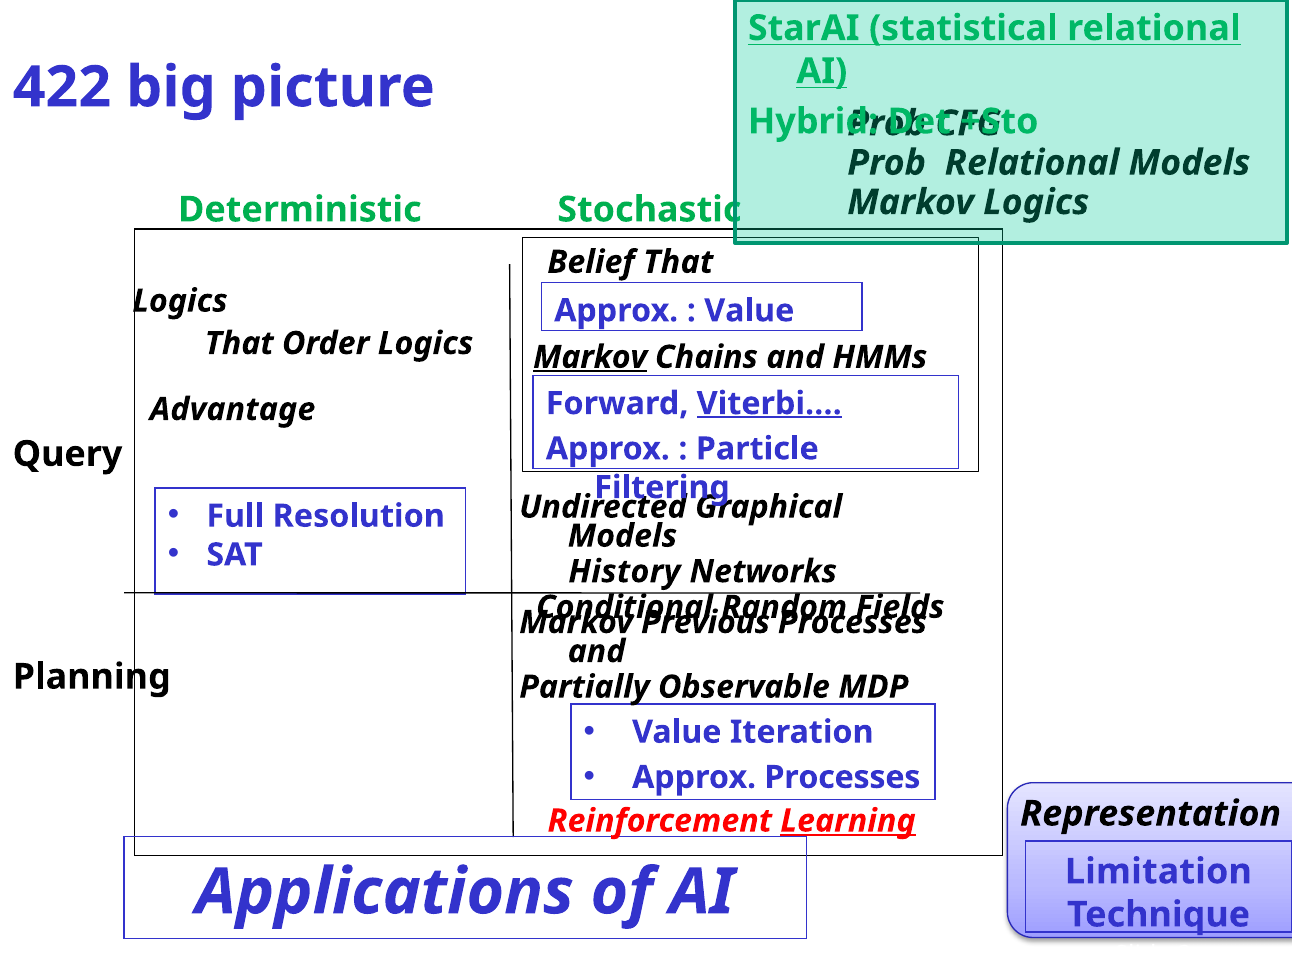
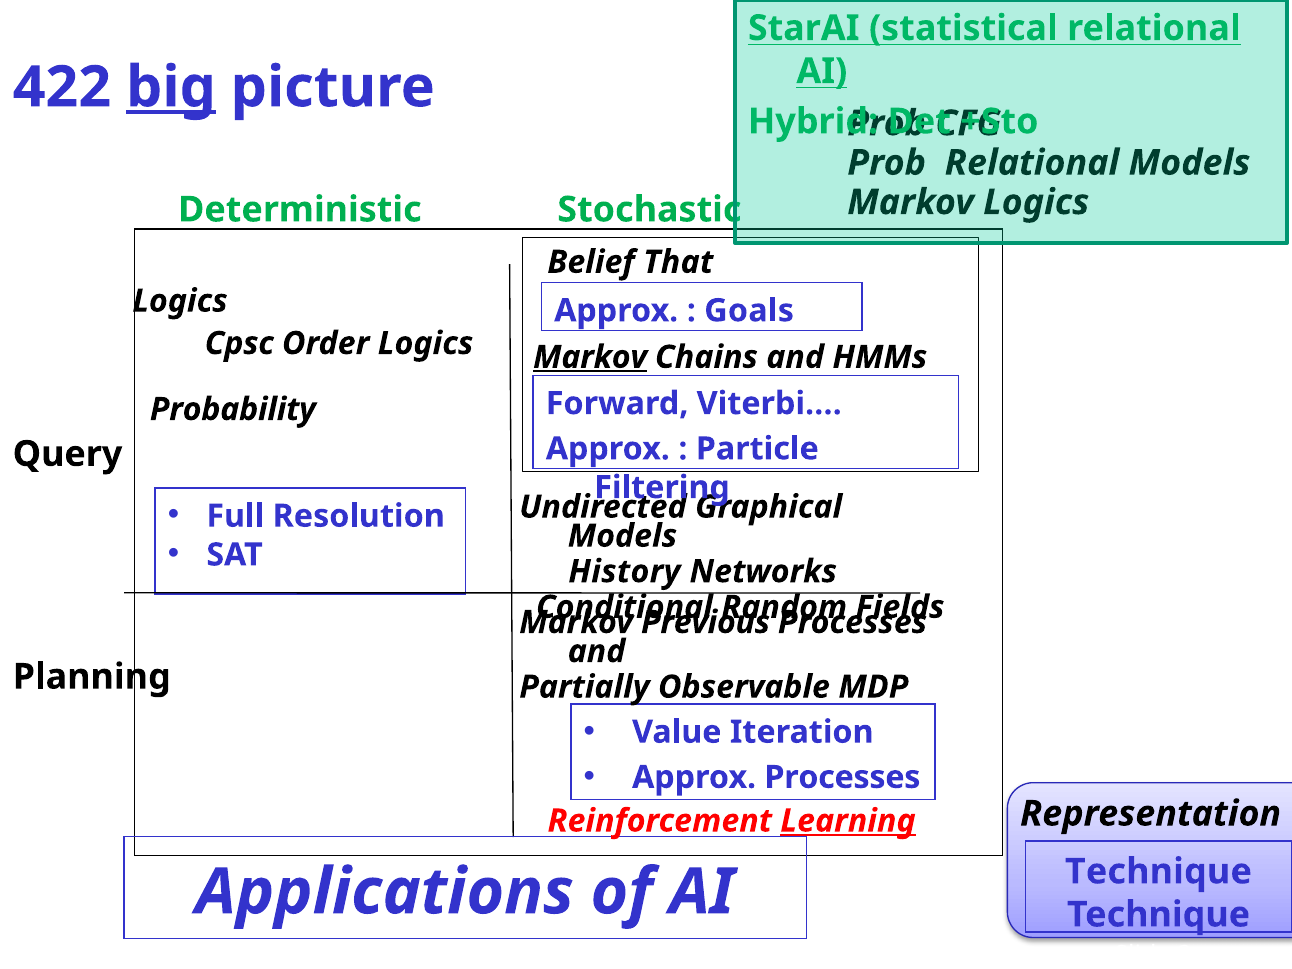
big underline: none -> present
Value at (749, 311): Value -> Goals
That at (239, 343): That -> Cpsc
Viterbi… underline: present -> none
Advantage: Advantage -> Probability
Limitation at (1158, 872): Limitation -> Technique
